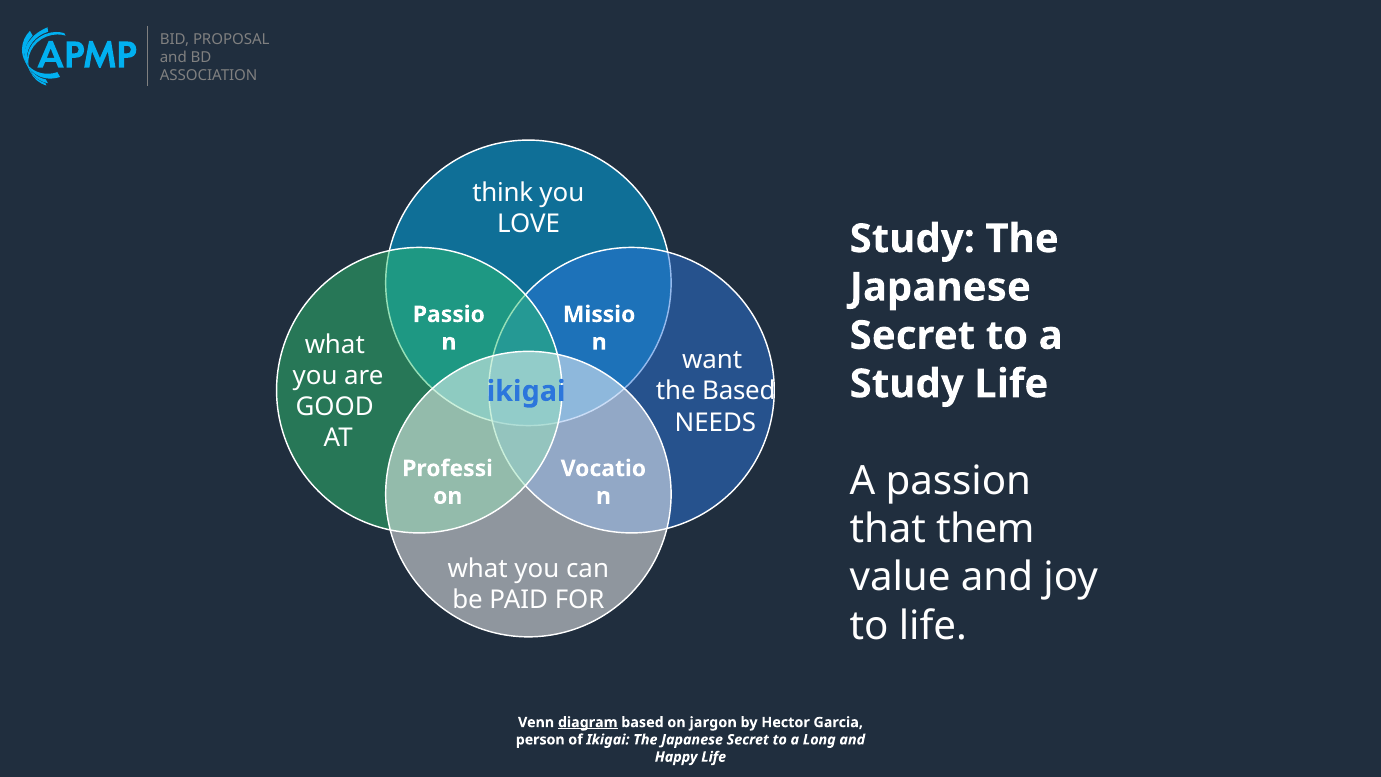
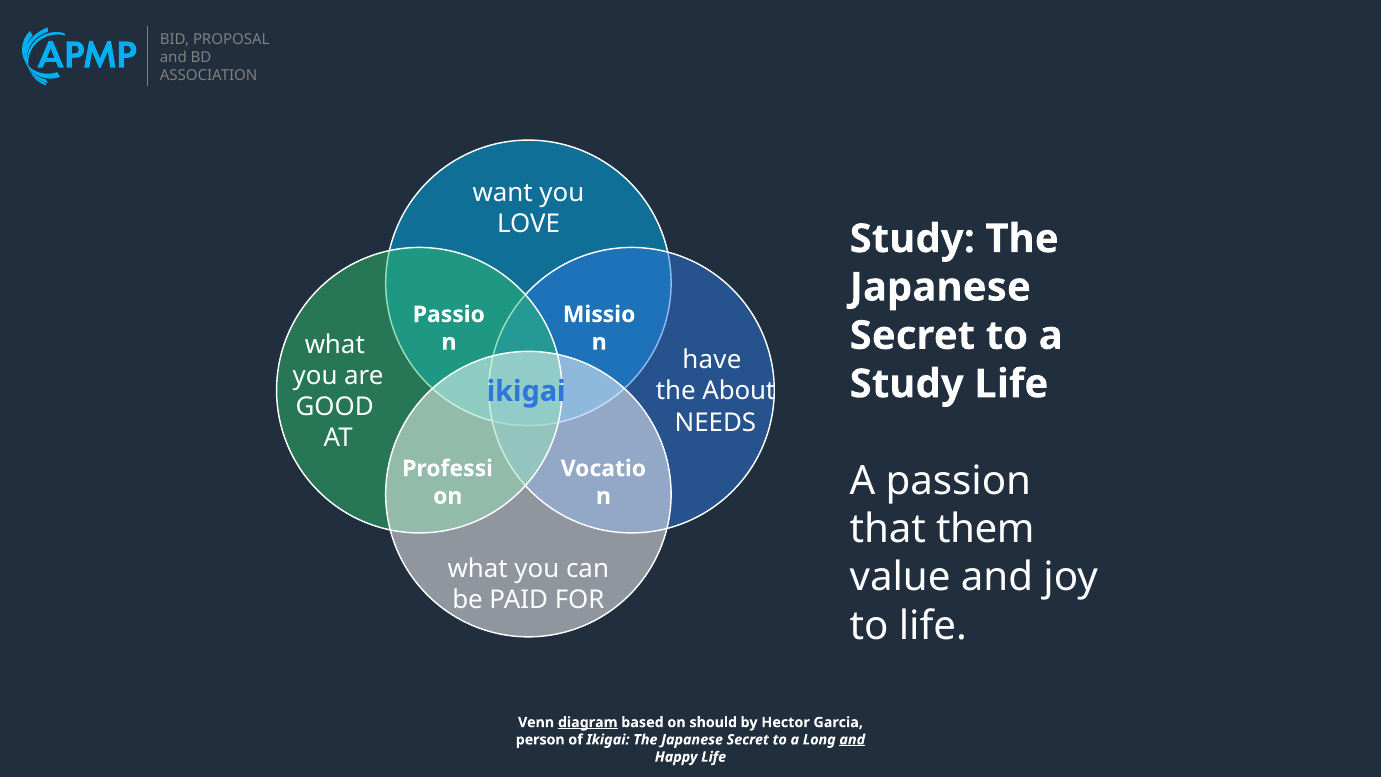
think: think -> want
want: want -> have
the Based: Based -> About
jargon: jargon -> should
and at (852, 740) underline: none -> present
